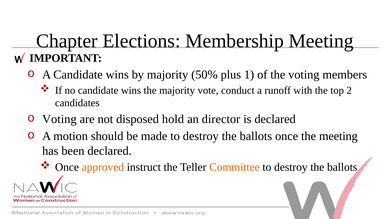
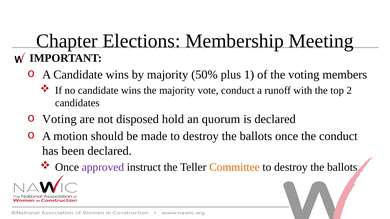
director: director -> quorum
the meeting: meeting -> conduct
approved colour: orange -> purple
